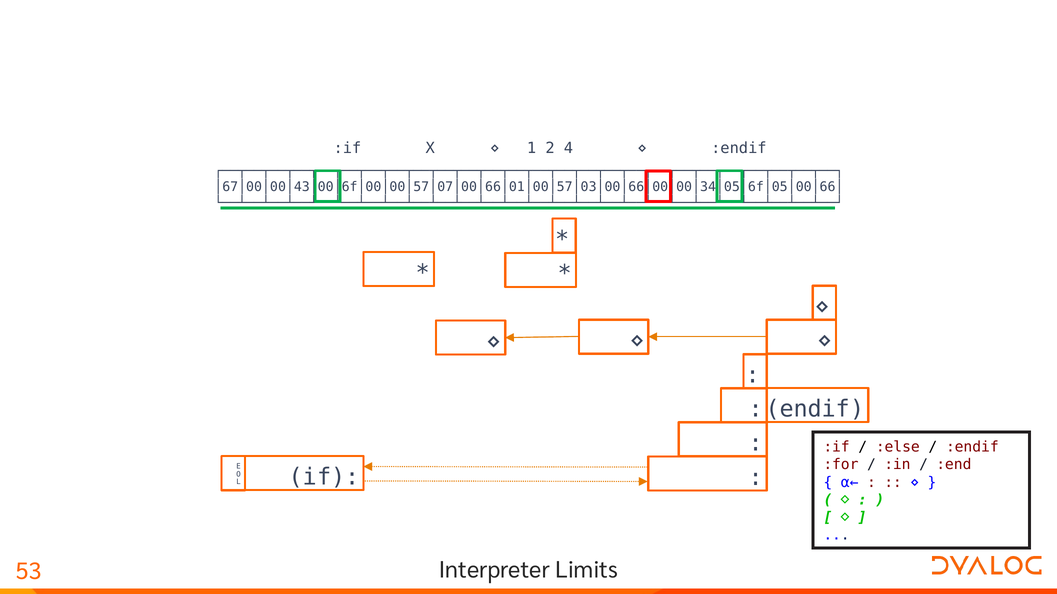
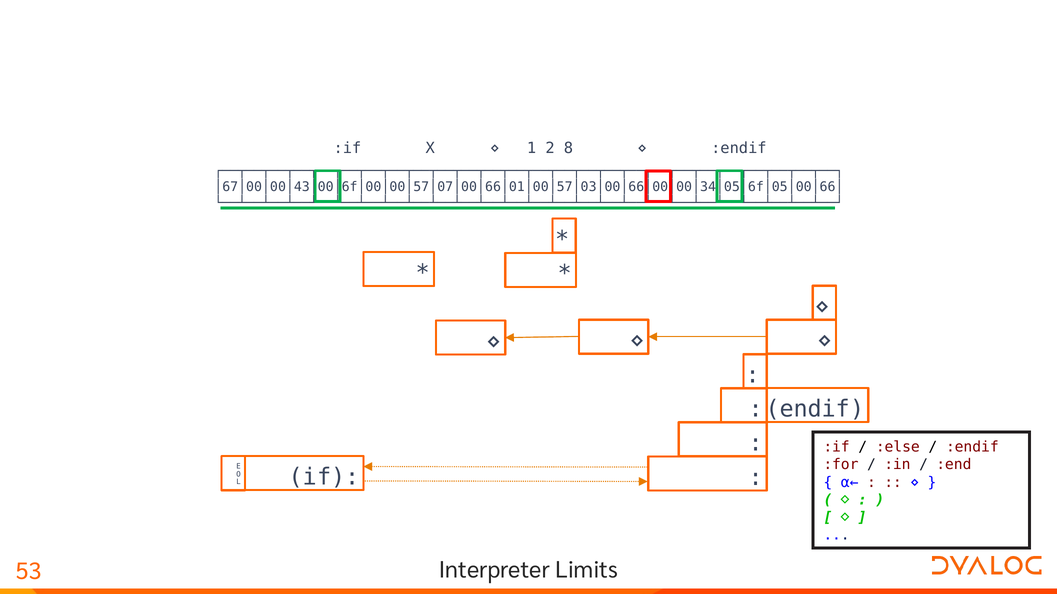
4: 4 -> 8
